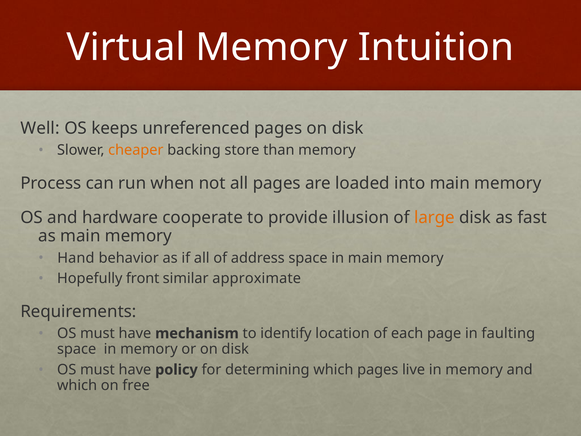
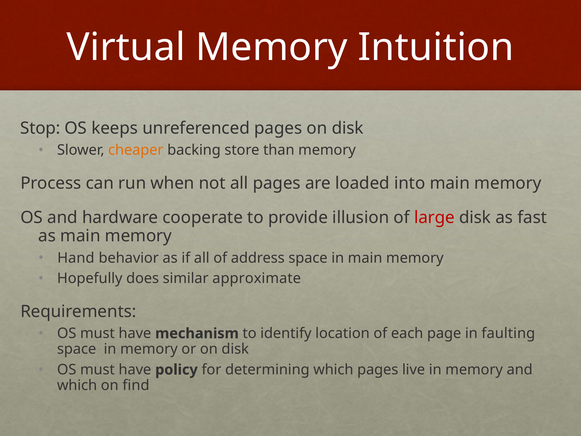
Well: Well -> Stop
large colour: orange -> red
front: front -> does
free: free -> find
